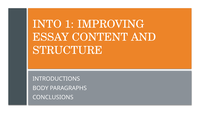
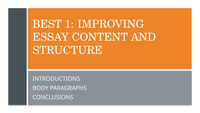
INTO: INTO -> BEST
